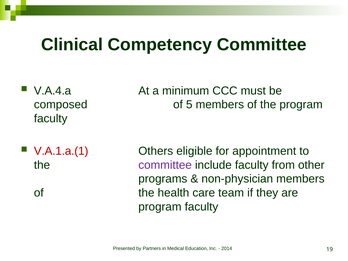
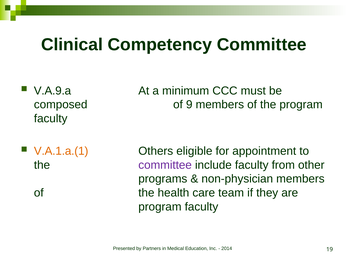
V.A.4.a: V.A.4.a -> V.A.9.a
5: 5 -> 9
V.A.1.a.(1 colour: red -> orange
